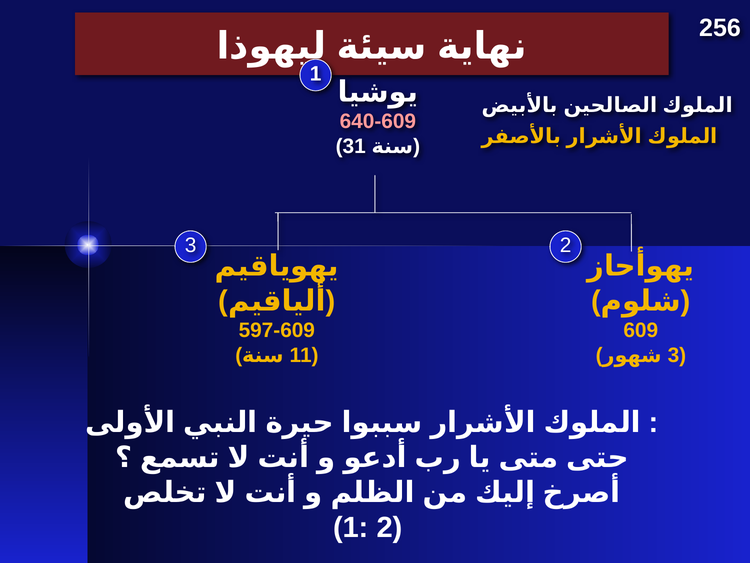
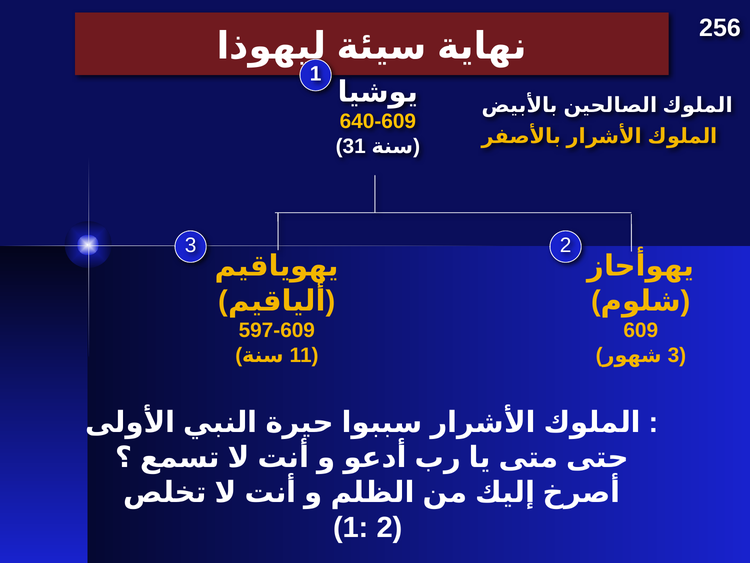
640-609 colour: pink -> yellow
